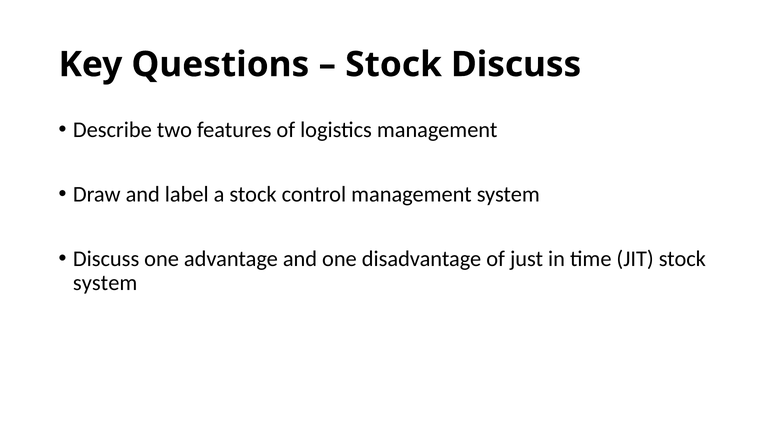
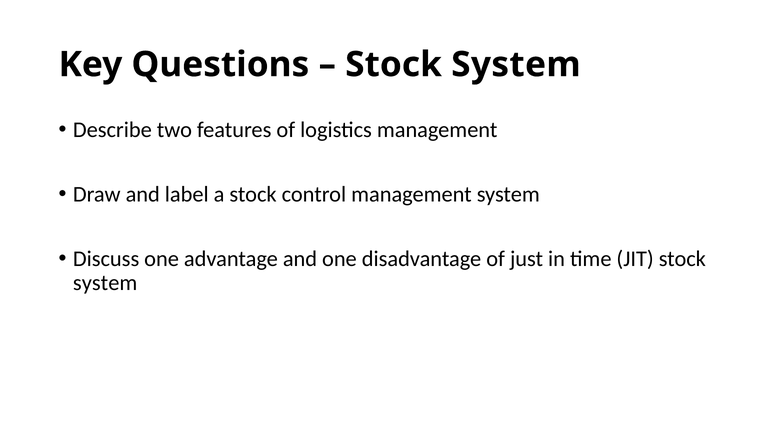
Discuss at (516, 65): Discuss -> System
